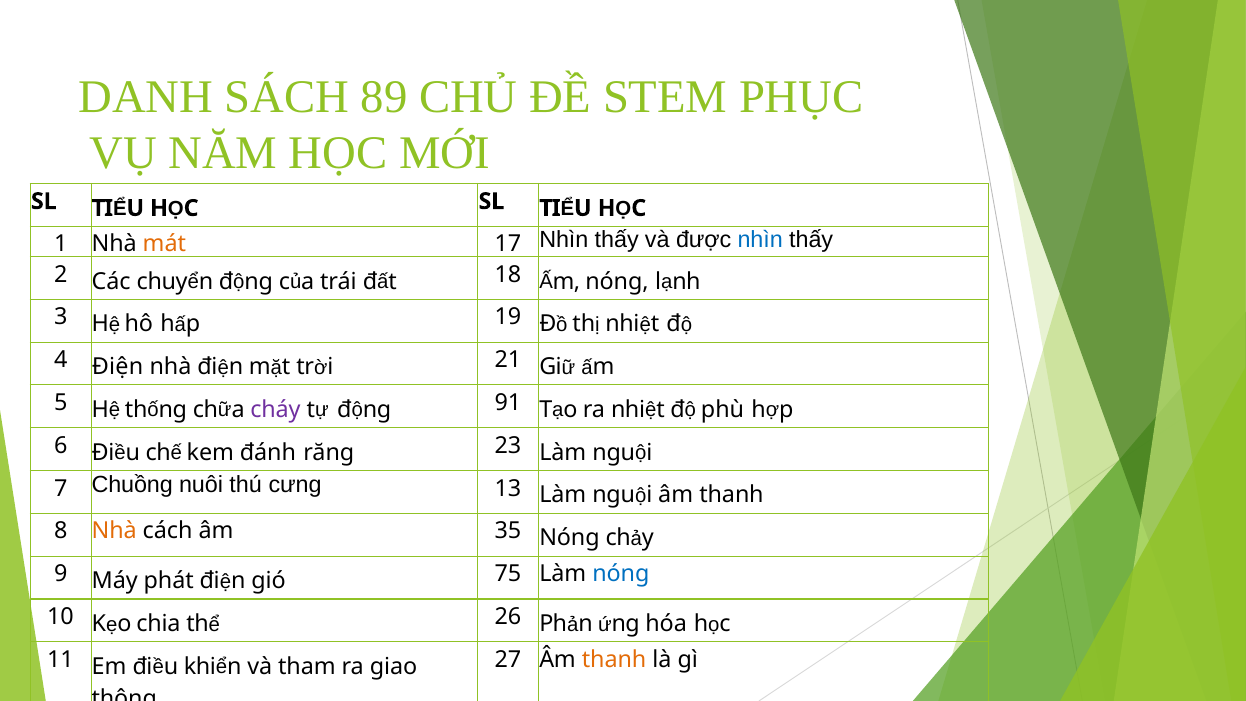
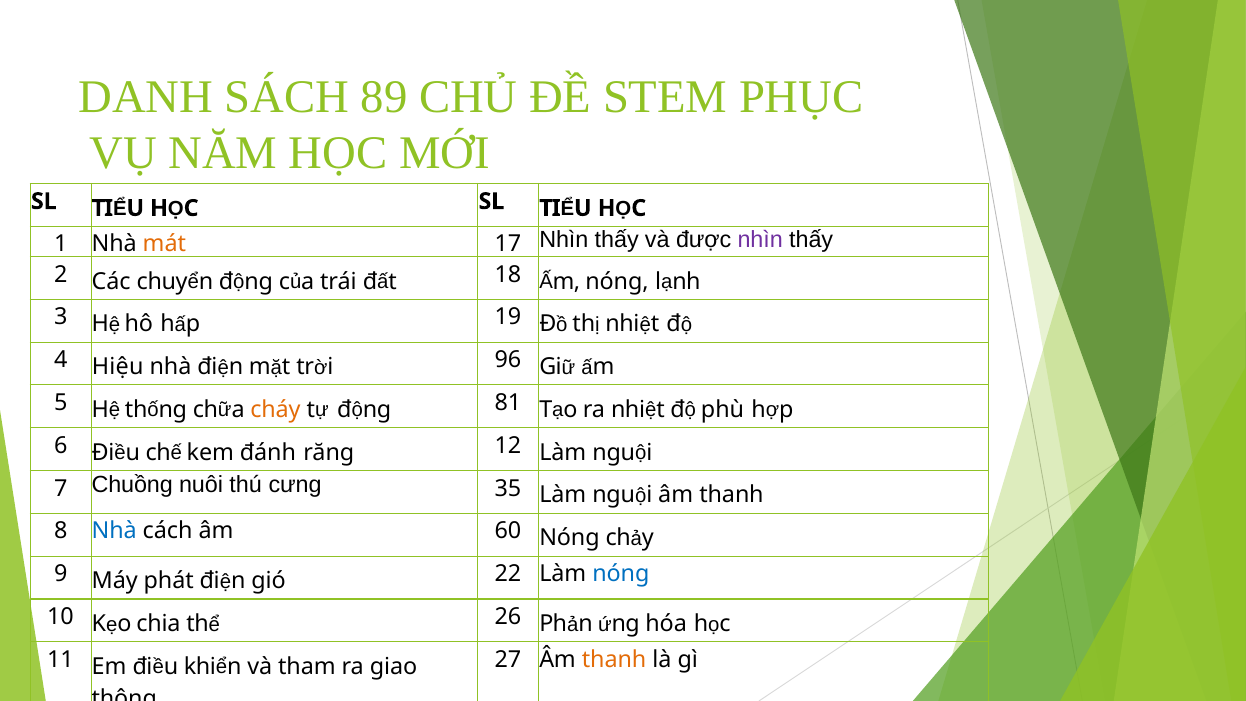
nhìn at (760, 240) colour: blue -> purple
4 Điện: Điện -> Hiệu
21: 21 -> 96
cháy colour: purple -> orange
91: 91 -> 81
răng 23: 23 -> 12
cưng 13: 13 -> 35
Nhà at (114, 531) colour: orange -> blue
35: 35 -> 60
75: 75 -> 22
